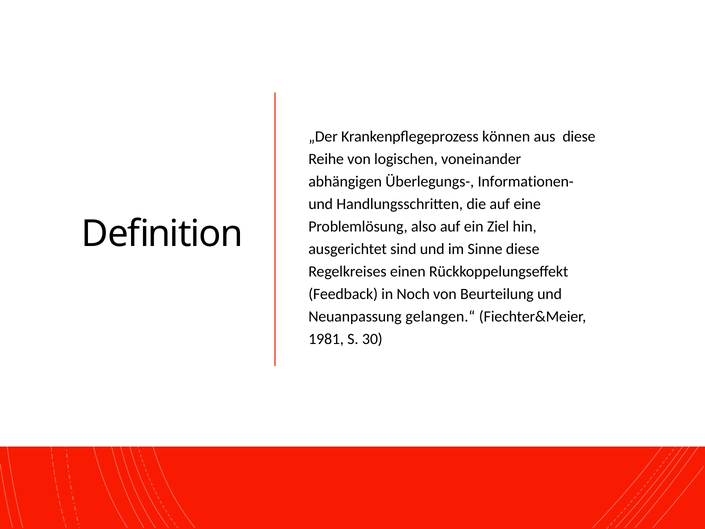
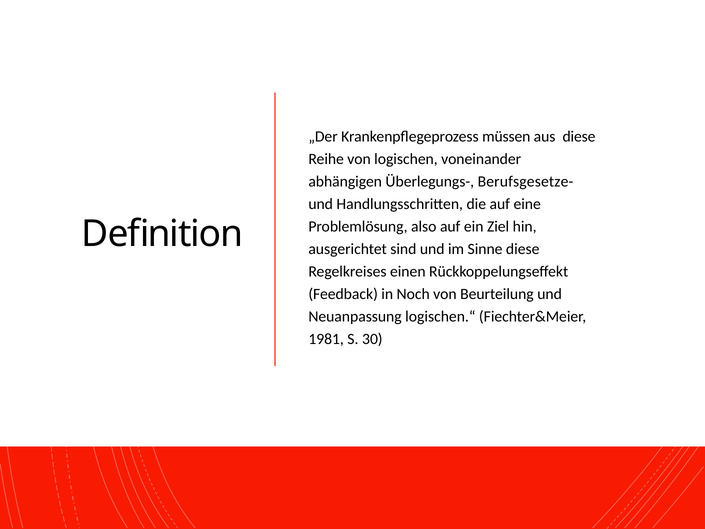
können: können -> müssen
Informationen-: Informationen- -> Berufsgesetze-
gelangen.“: gelangen.“ -> logischen.“
